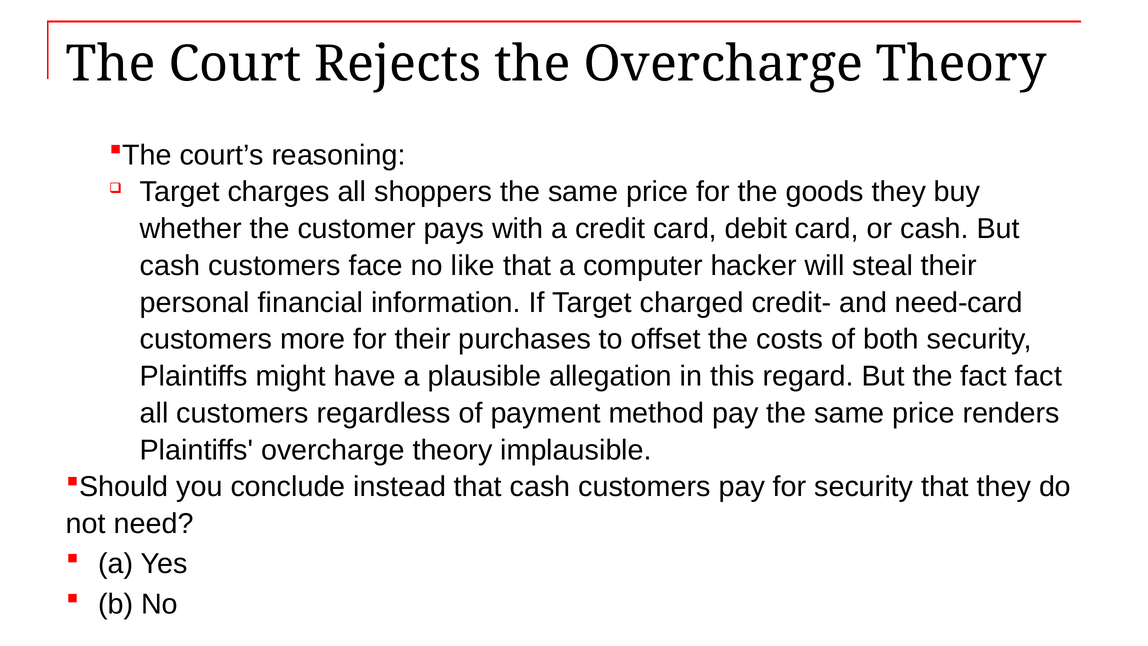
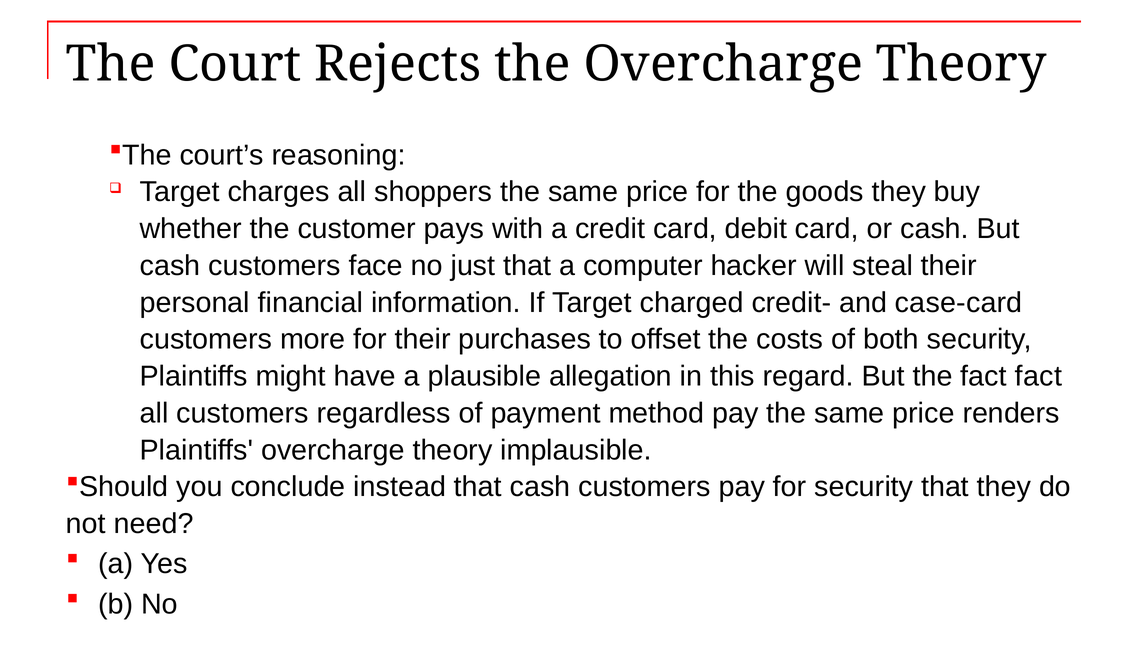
like: like -> just
need-card: need-card -> case-card
